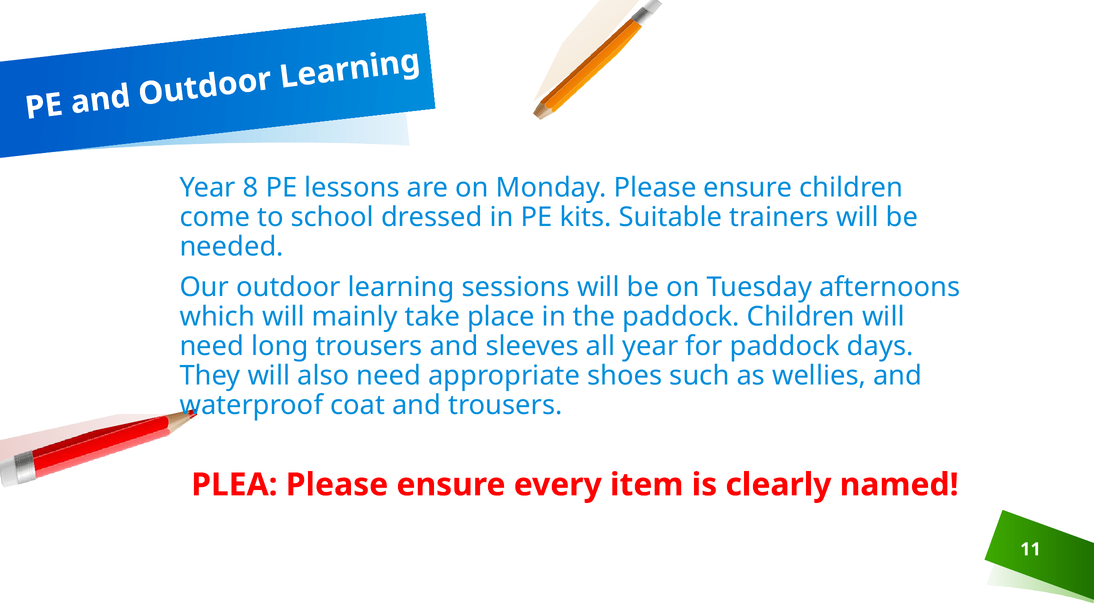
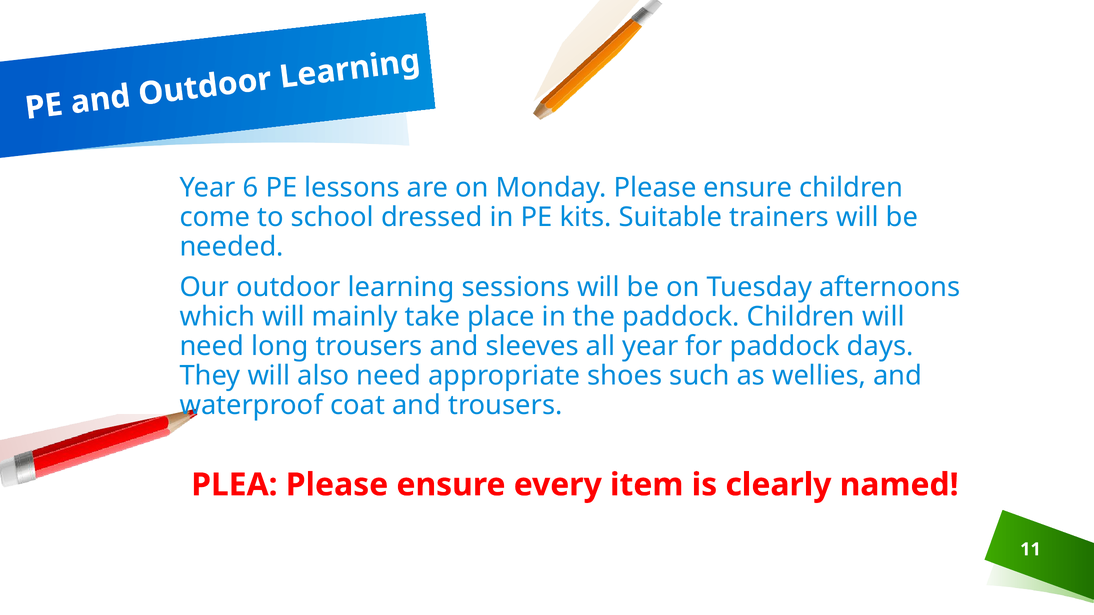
8: 8 -> 6
